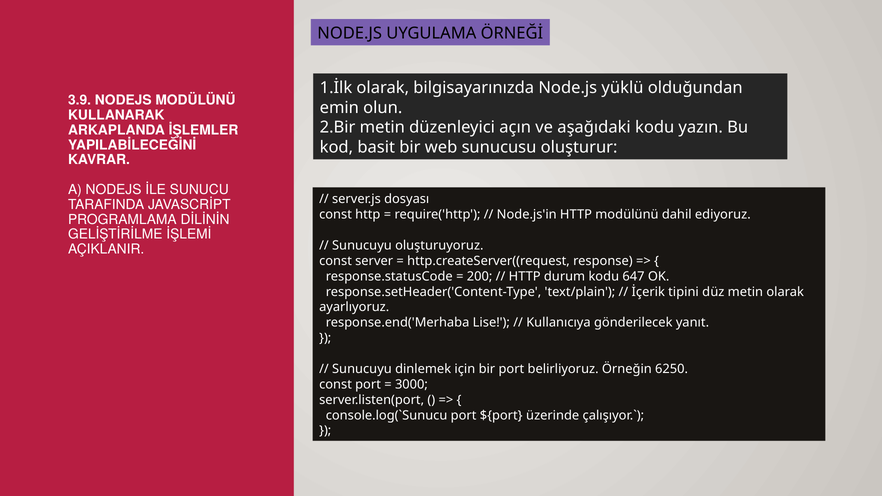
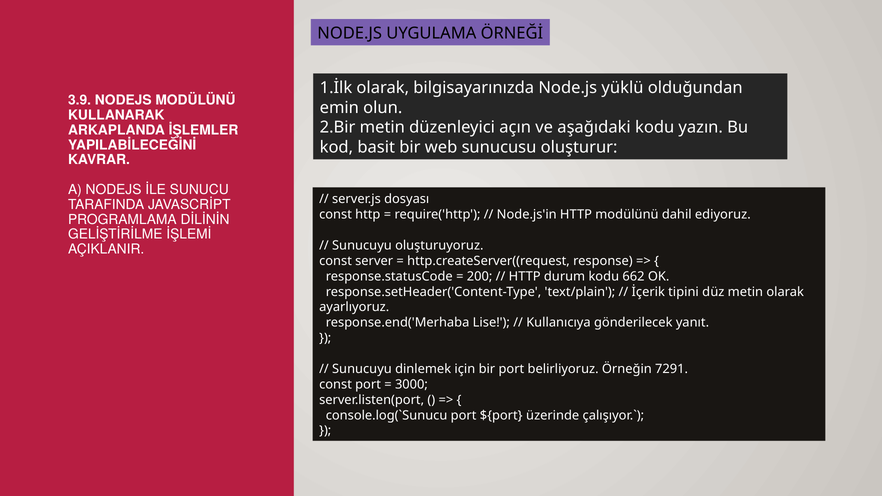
647: 647 -> 662
6250: 6250 -> 7291
